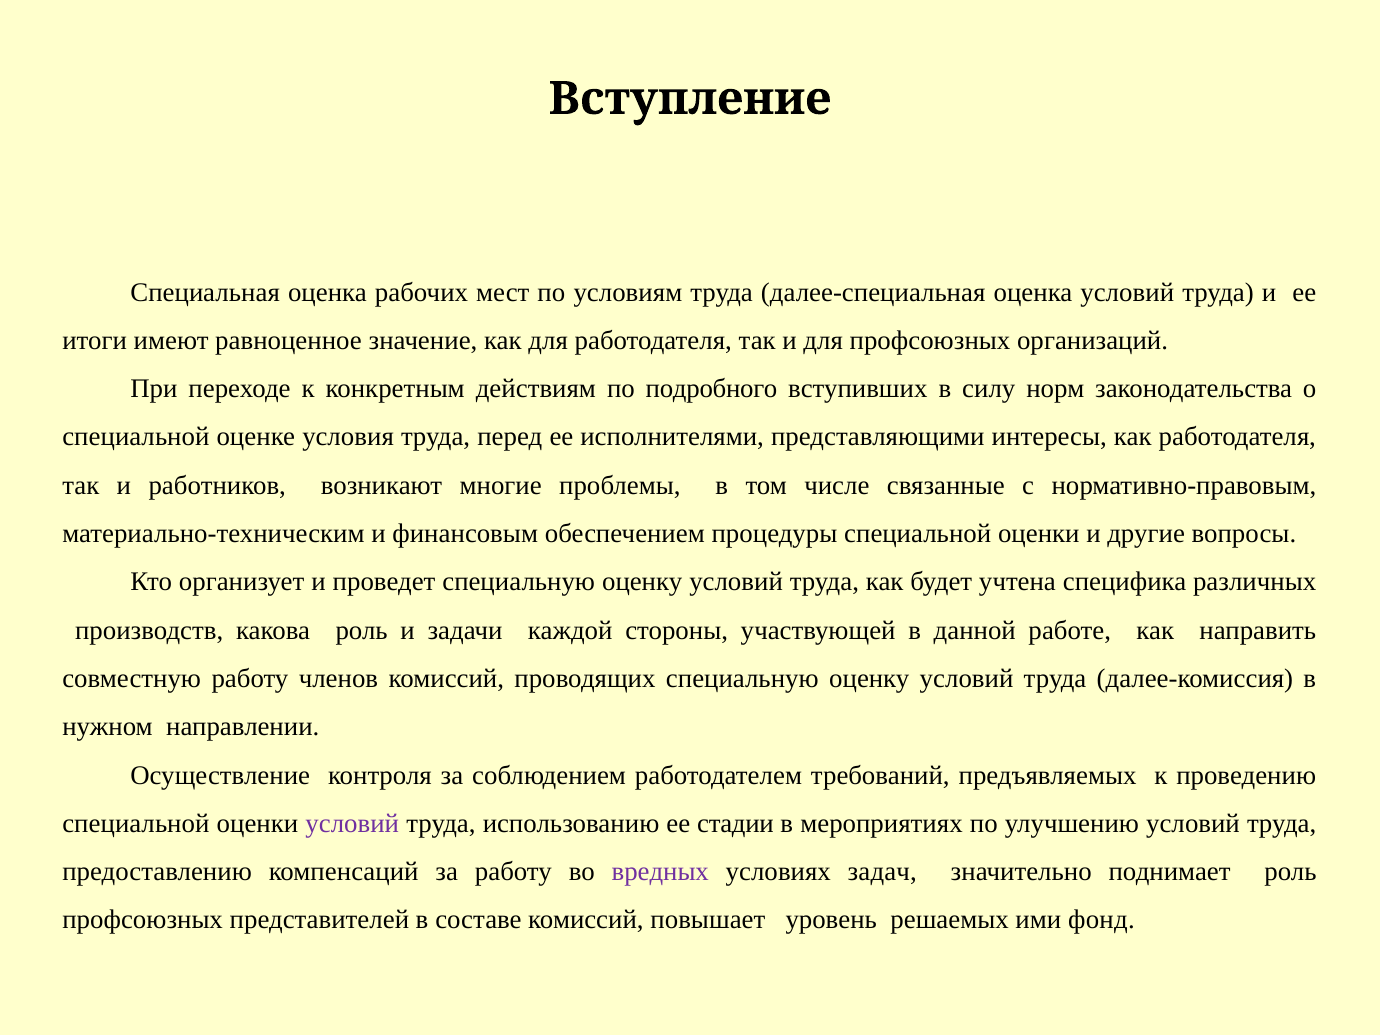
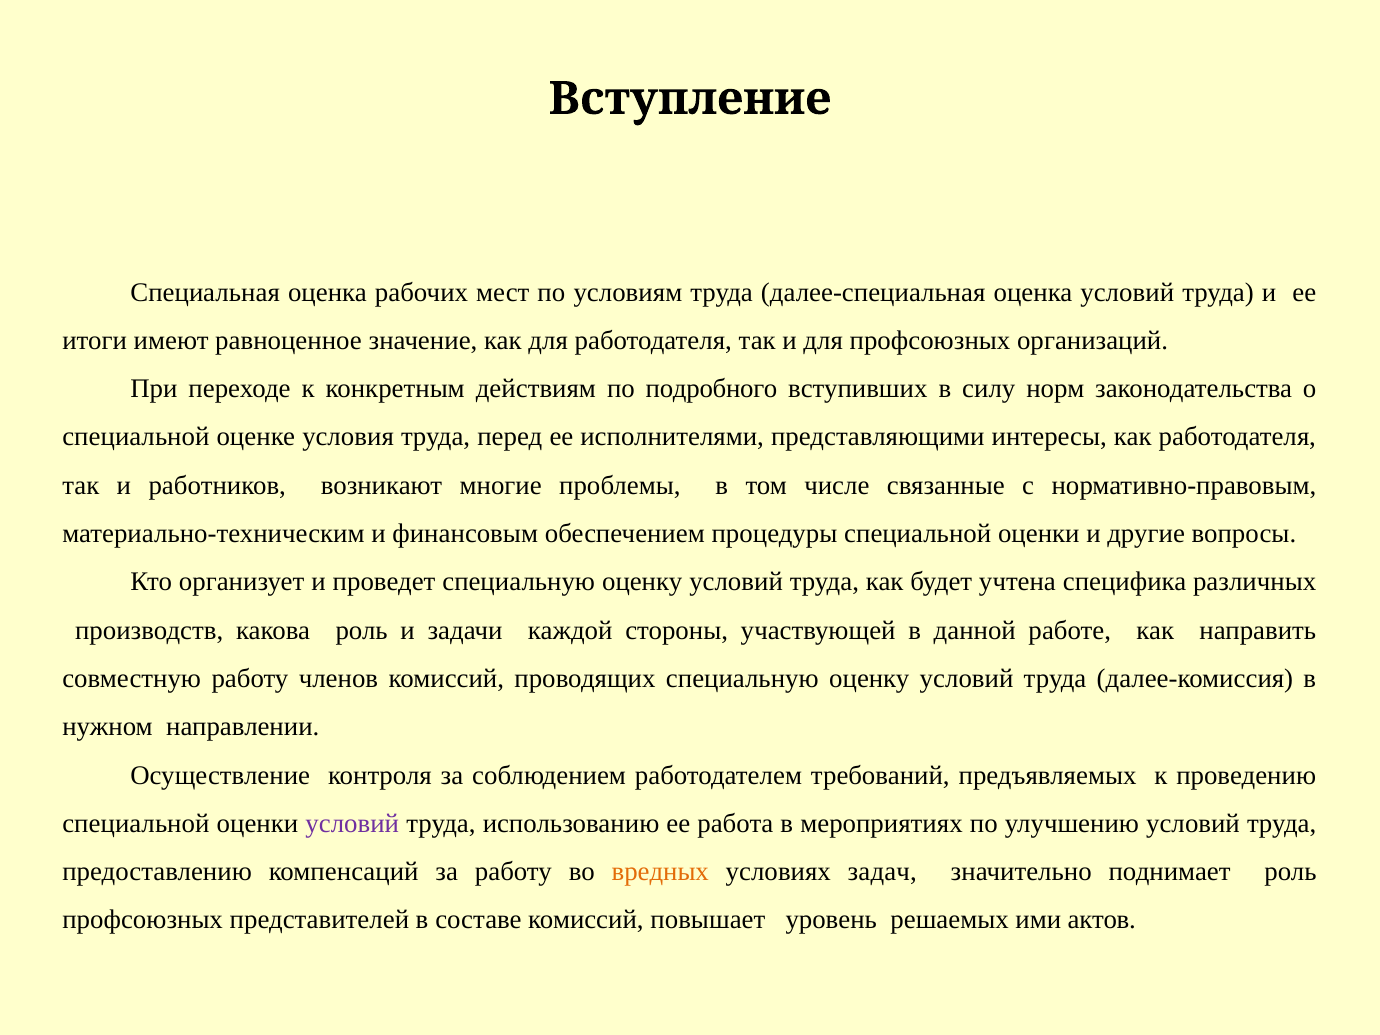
стадии: стадии -> работа
вредных colour: purple -> orange
фонд: фонд -> актов
